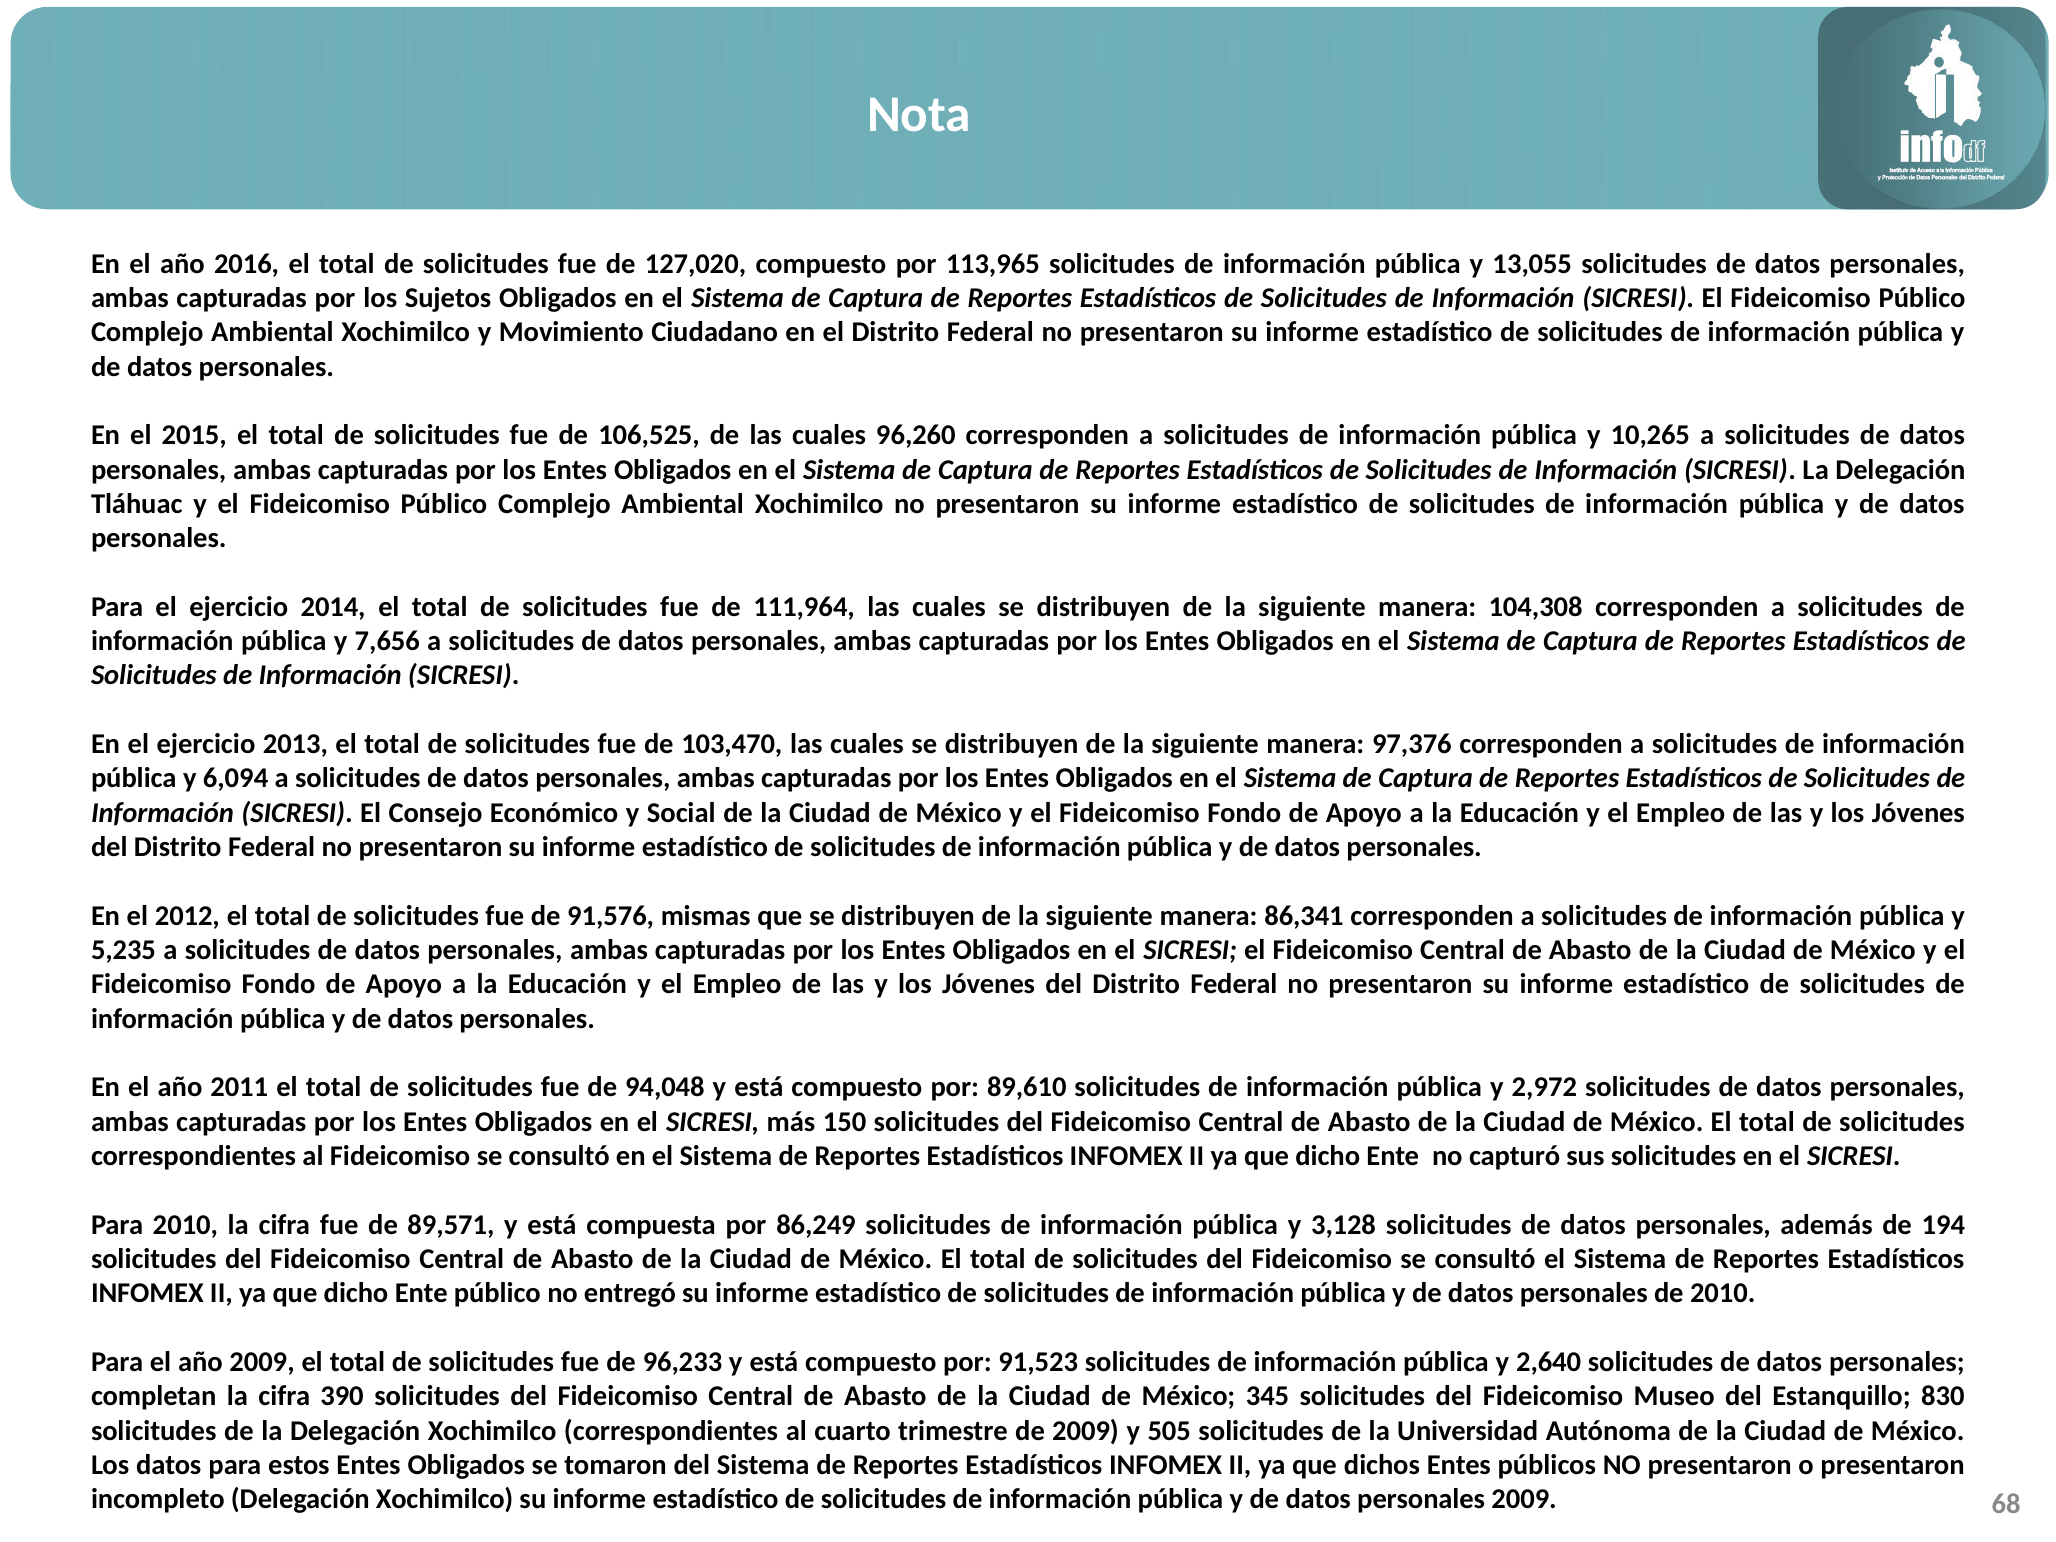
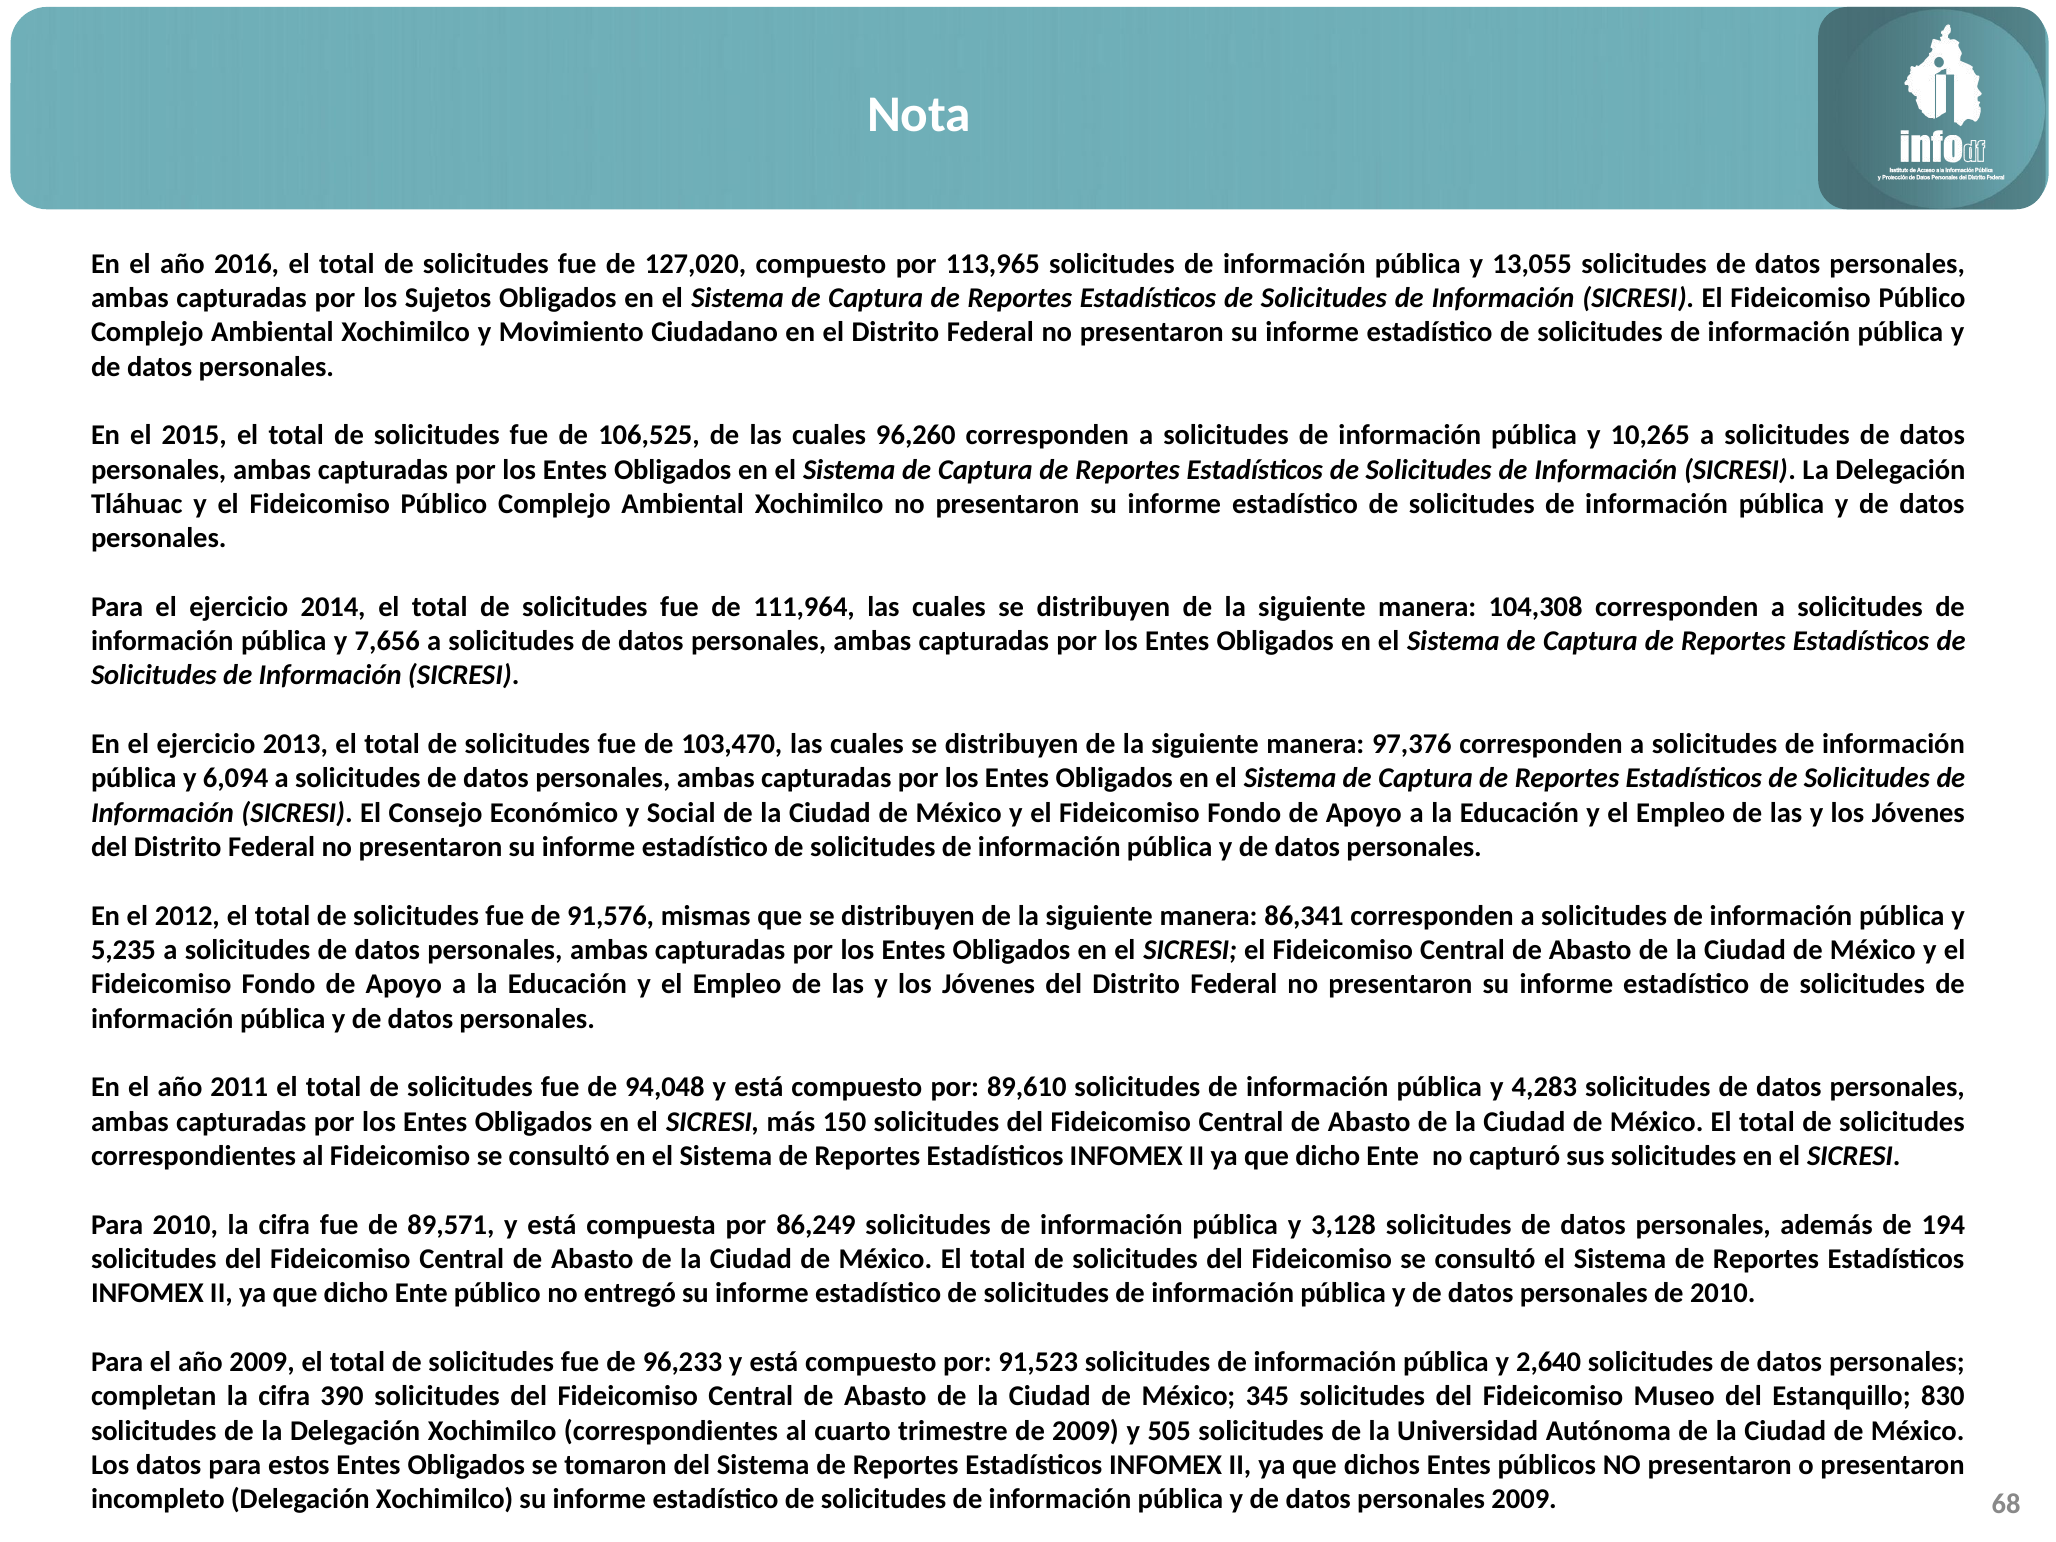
2,972: 2,972 -> 4,283
